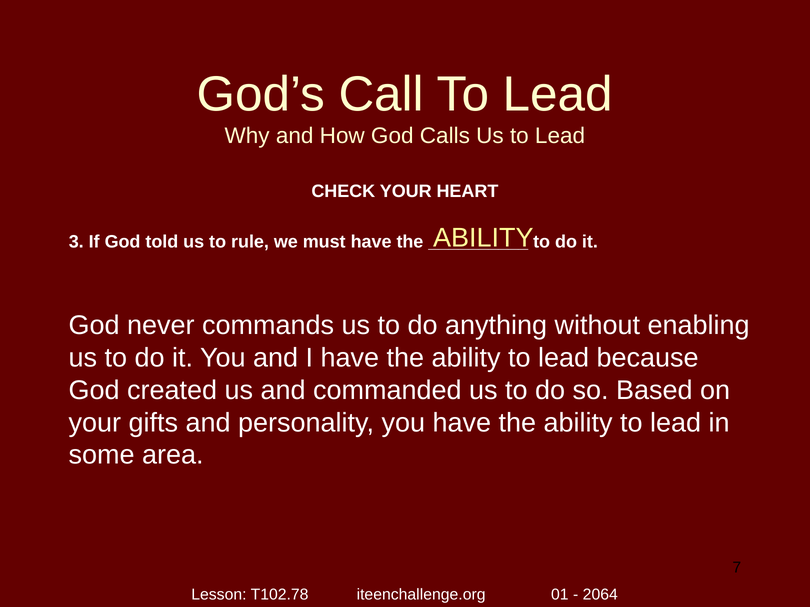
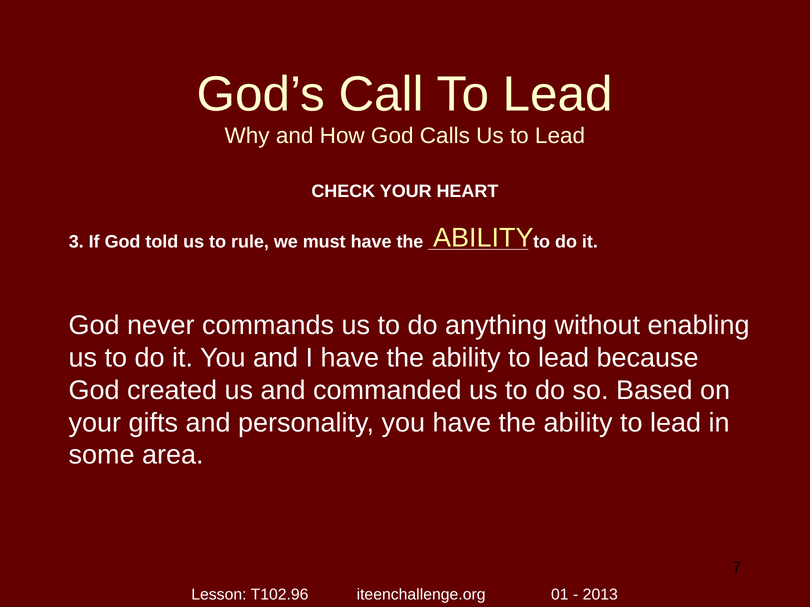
T102.78: T102.78 -> T102.96
2064: 2064 -> 2013
